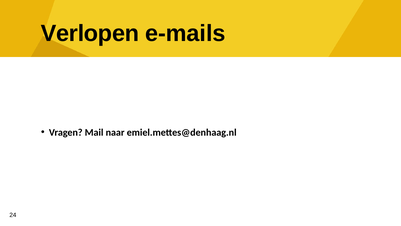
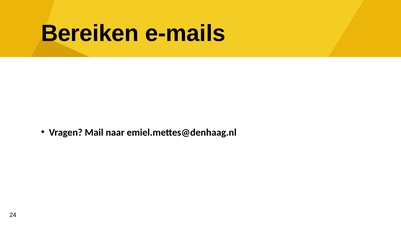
Verlopen: Verlopen -> Bereiken
